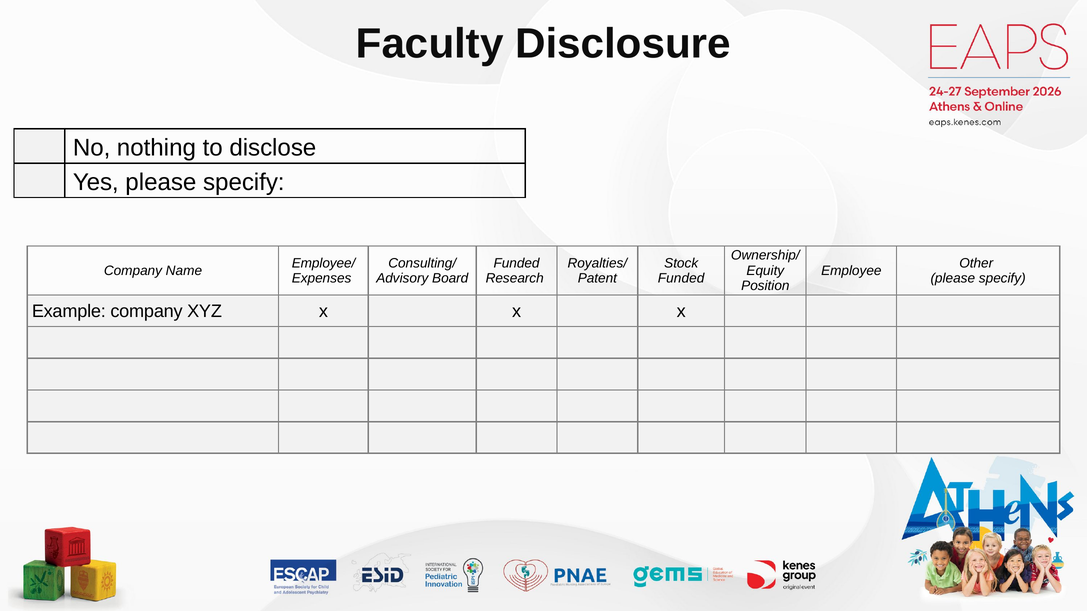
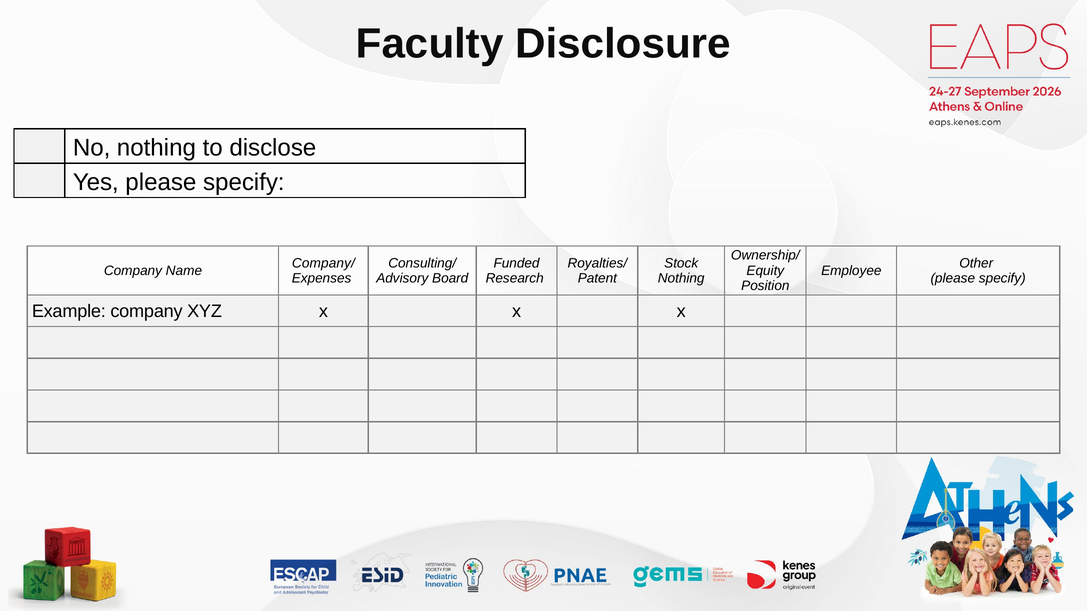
Employee/: Employee/ -> Company/
Funded at (681, 278): Funded -> Nothing
